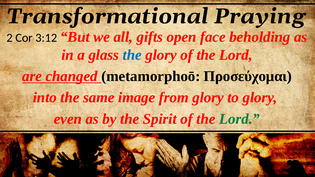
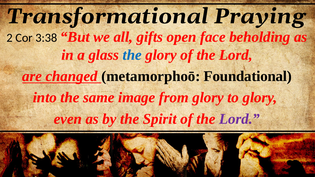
3:12: 3:12 -> 3:38
Προσεύχομαι: Προσεύχομαι -> Foundational
Lord at (239, 119) colour: green -> purple
